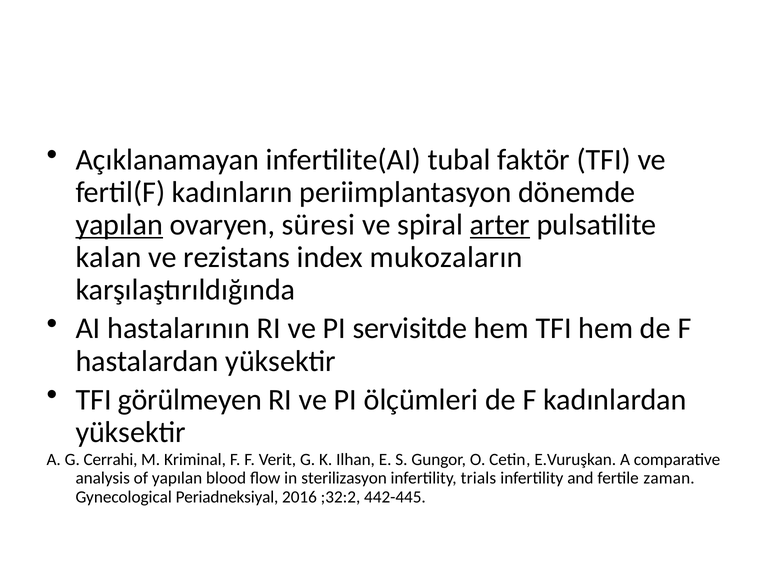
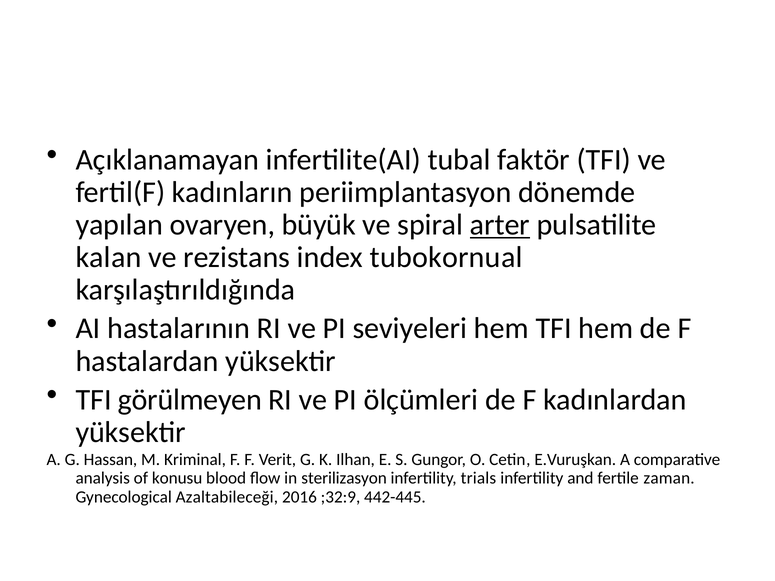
yapılan at (119, 225) underline: present -> none
süresi: süresi -> büyük
mukozaların: mukozaların -> tubokornual
servisitde: servisitde -> seviyeleri
Cerrahi: Cerrahi -> Hassan
of yapılan: yapılan -> konusu
Periadneksiyal: Periadneksiyal -> Azaltabileceği
;32:2: ;32:2 -> ;32:9
